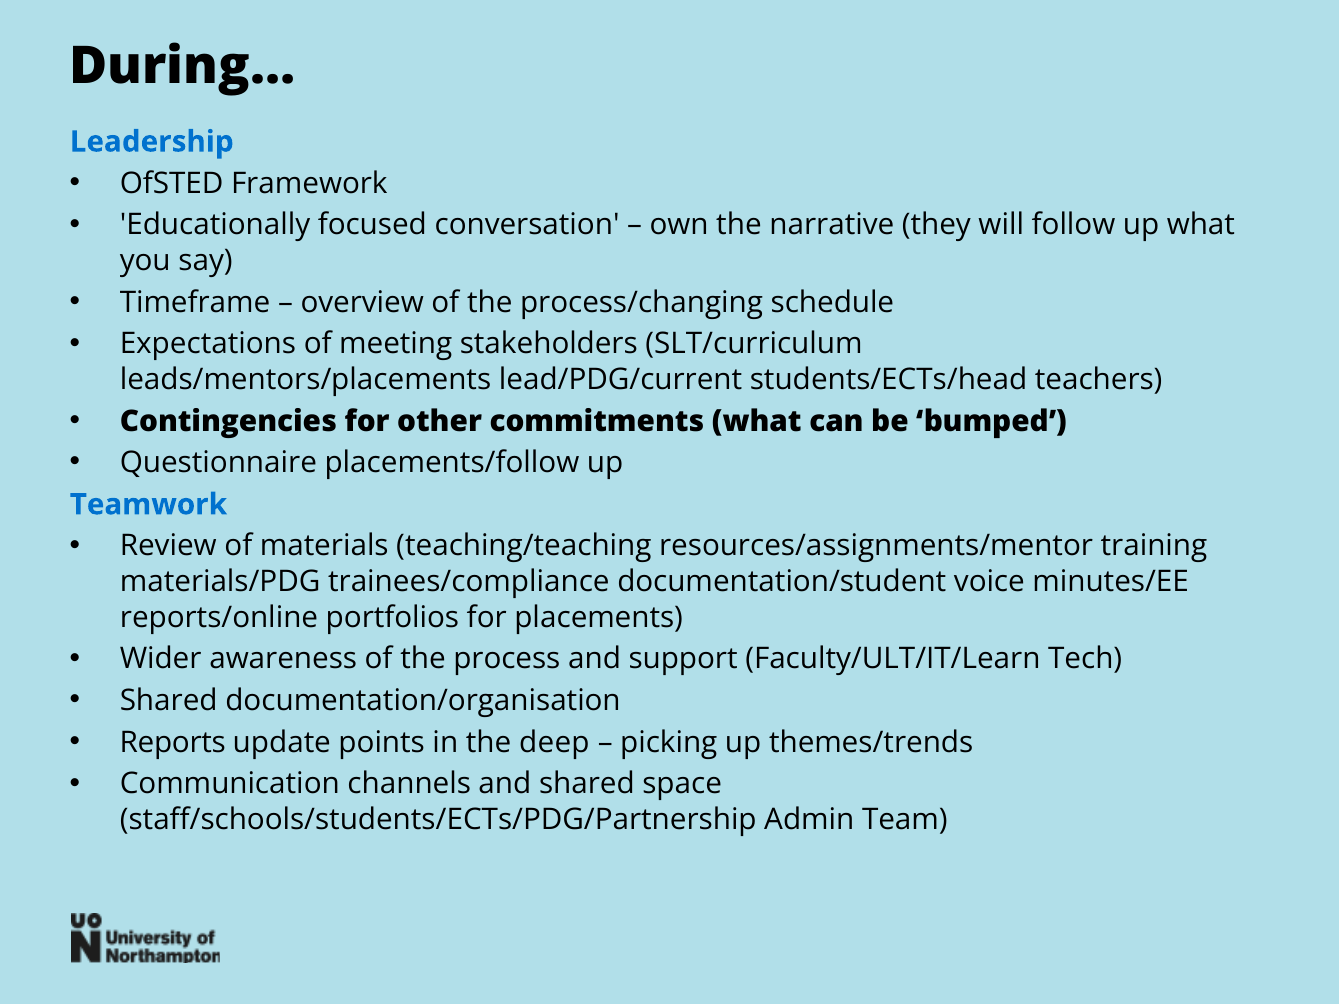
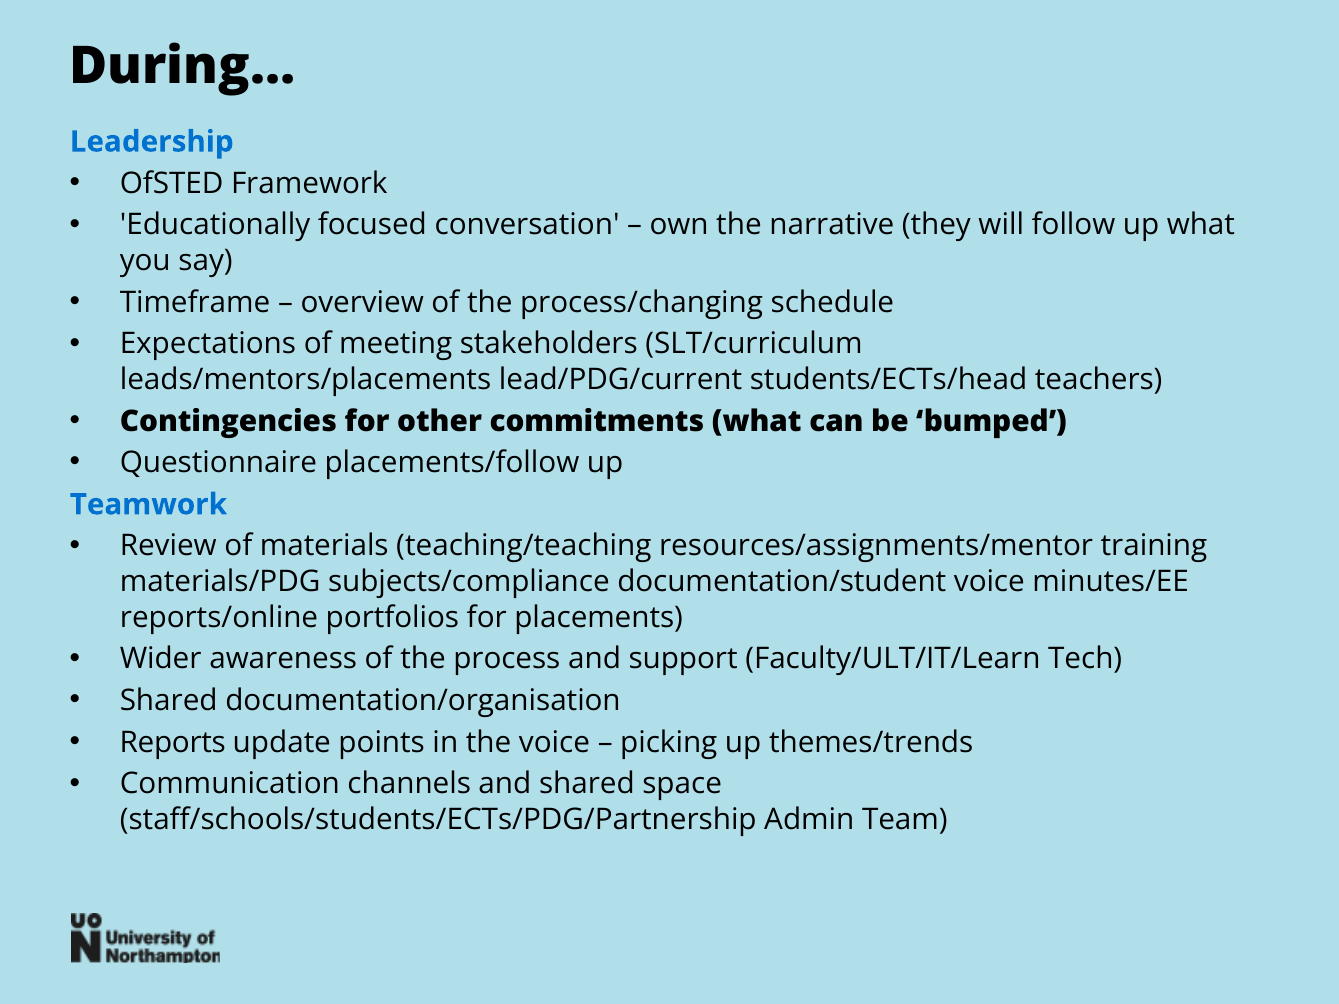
trainees/compliance: trainees/compliance -> subjects/compliance
the deep: deep -> voice
